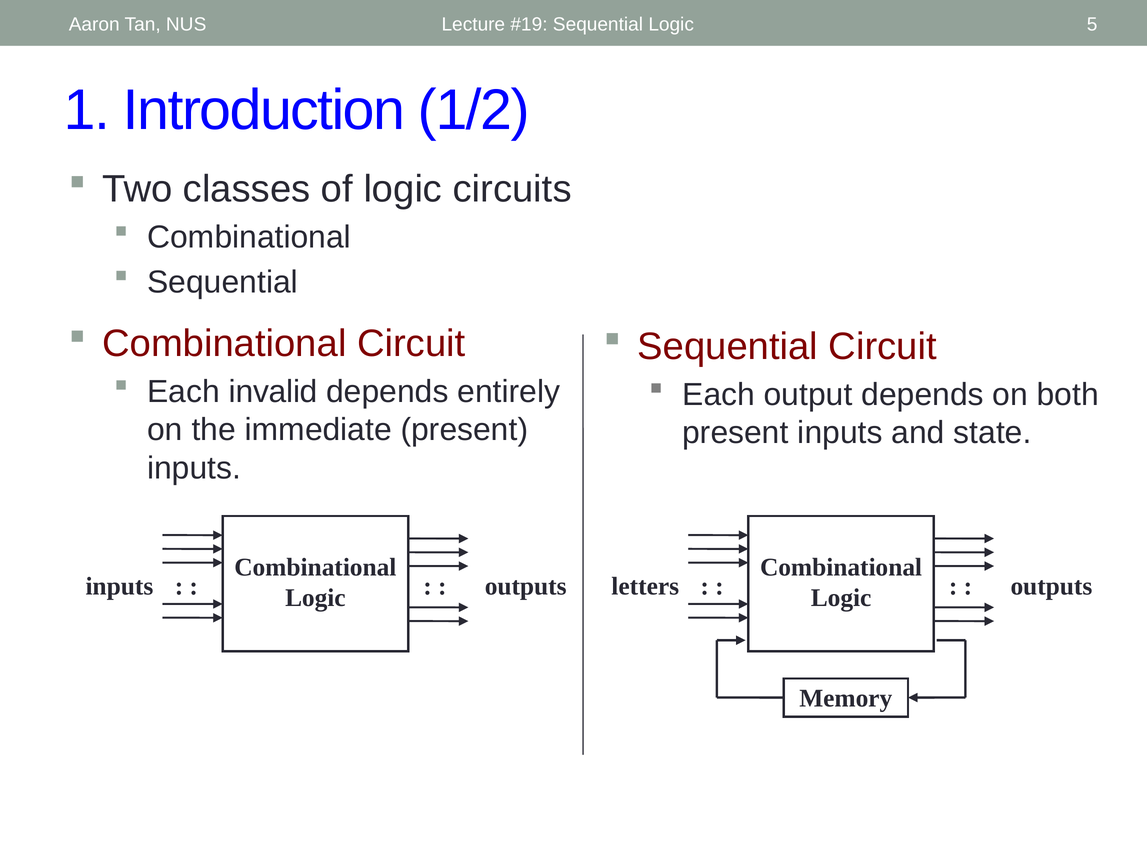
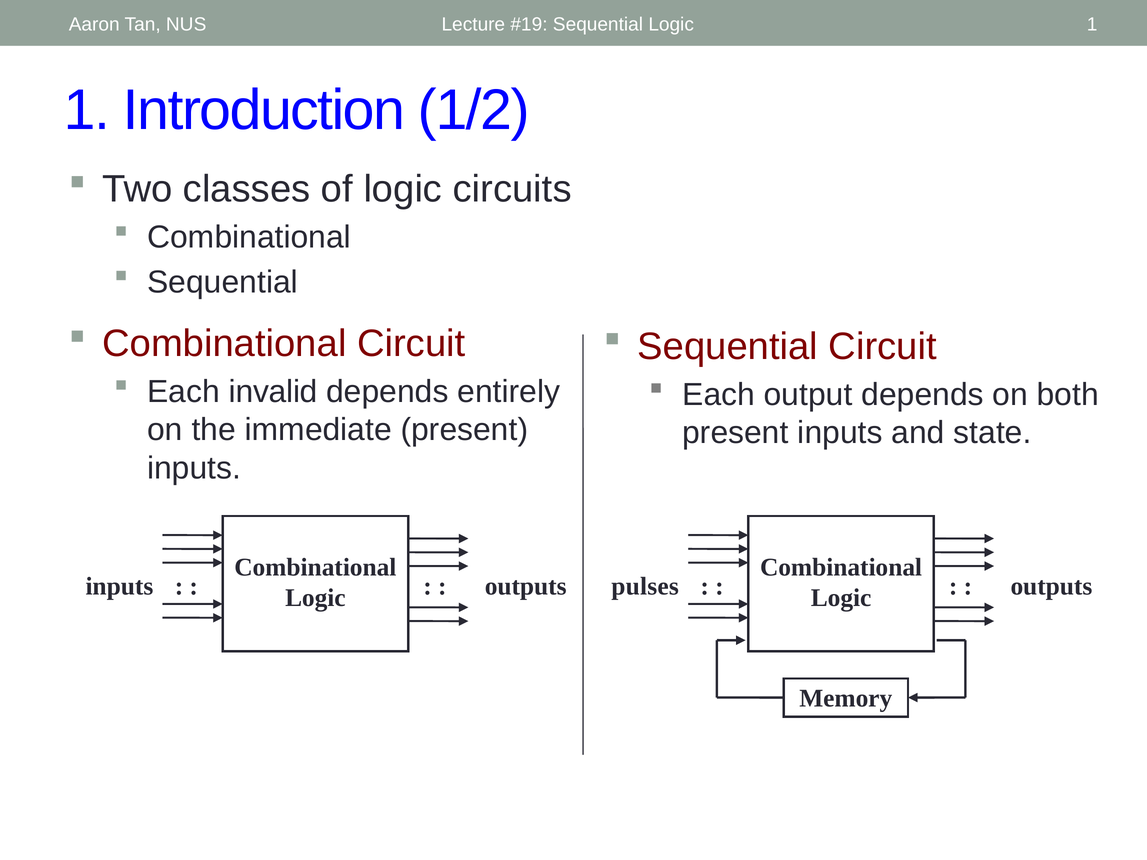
Logic 5: 5 -> 1
letters: letters -> pulses
